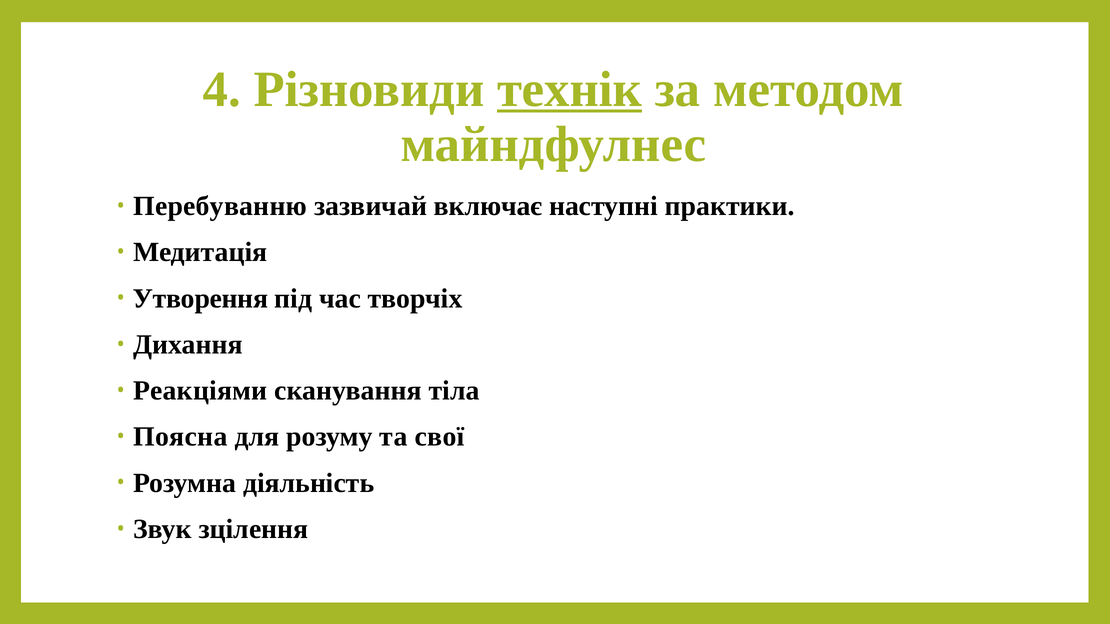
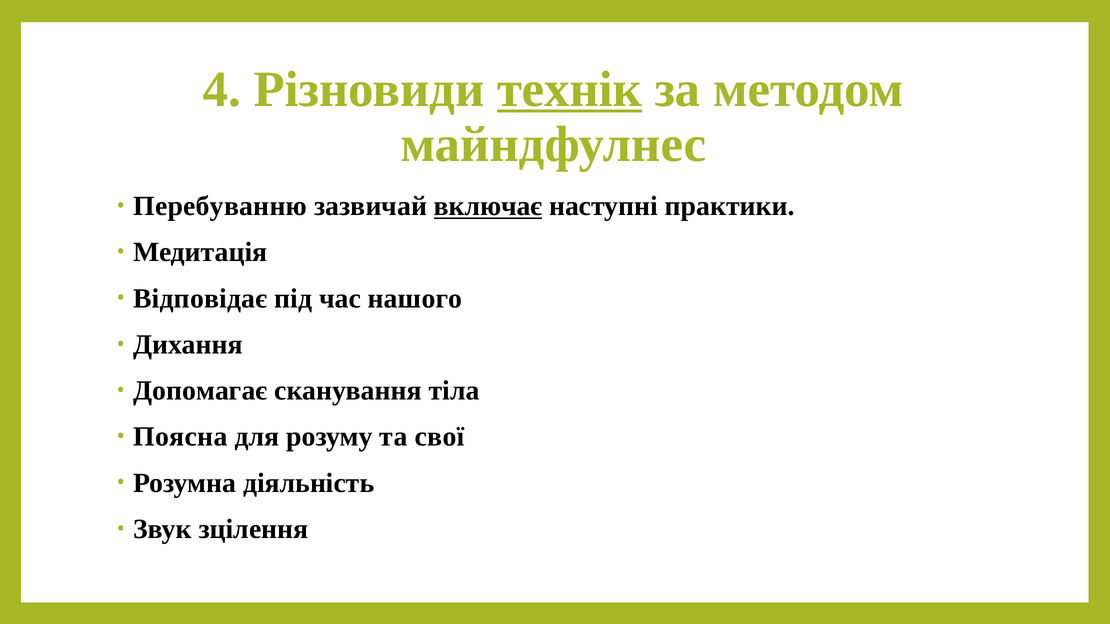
включає underline: none -> present
Утворення: Утворення -> Відповідає
творчіх: творчіх -> нашого
Реакціями: Реакціями -> Допомагає
